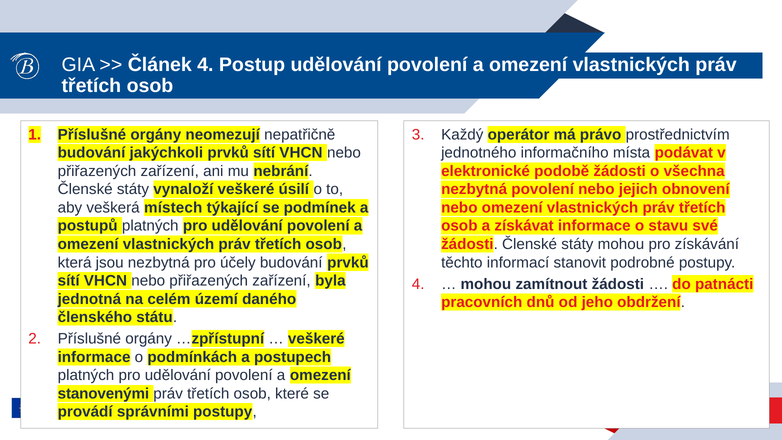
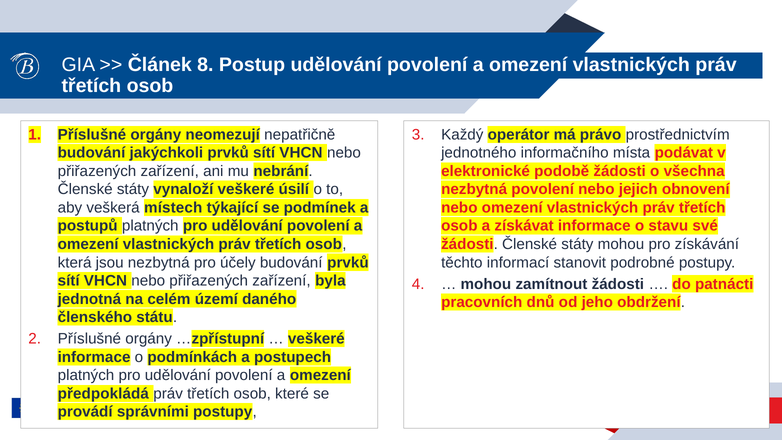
Článek 4: 4 -> 8
stanovenými: stanovenými -> předpokládá
